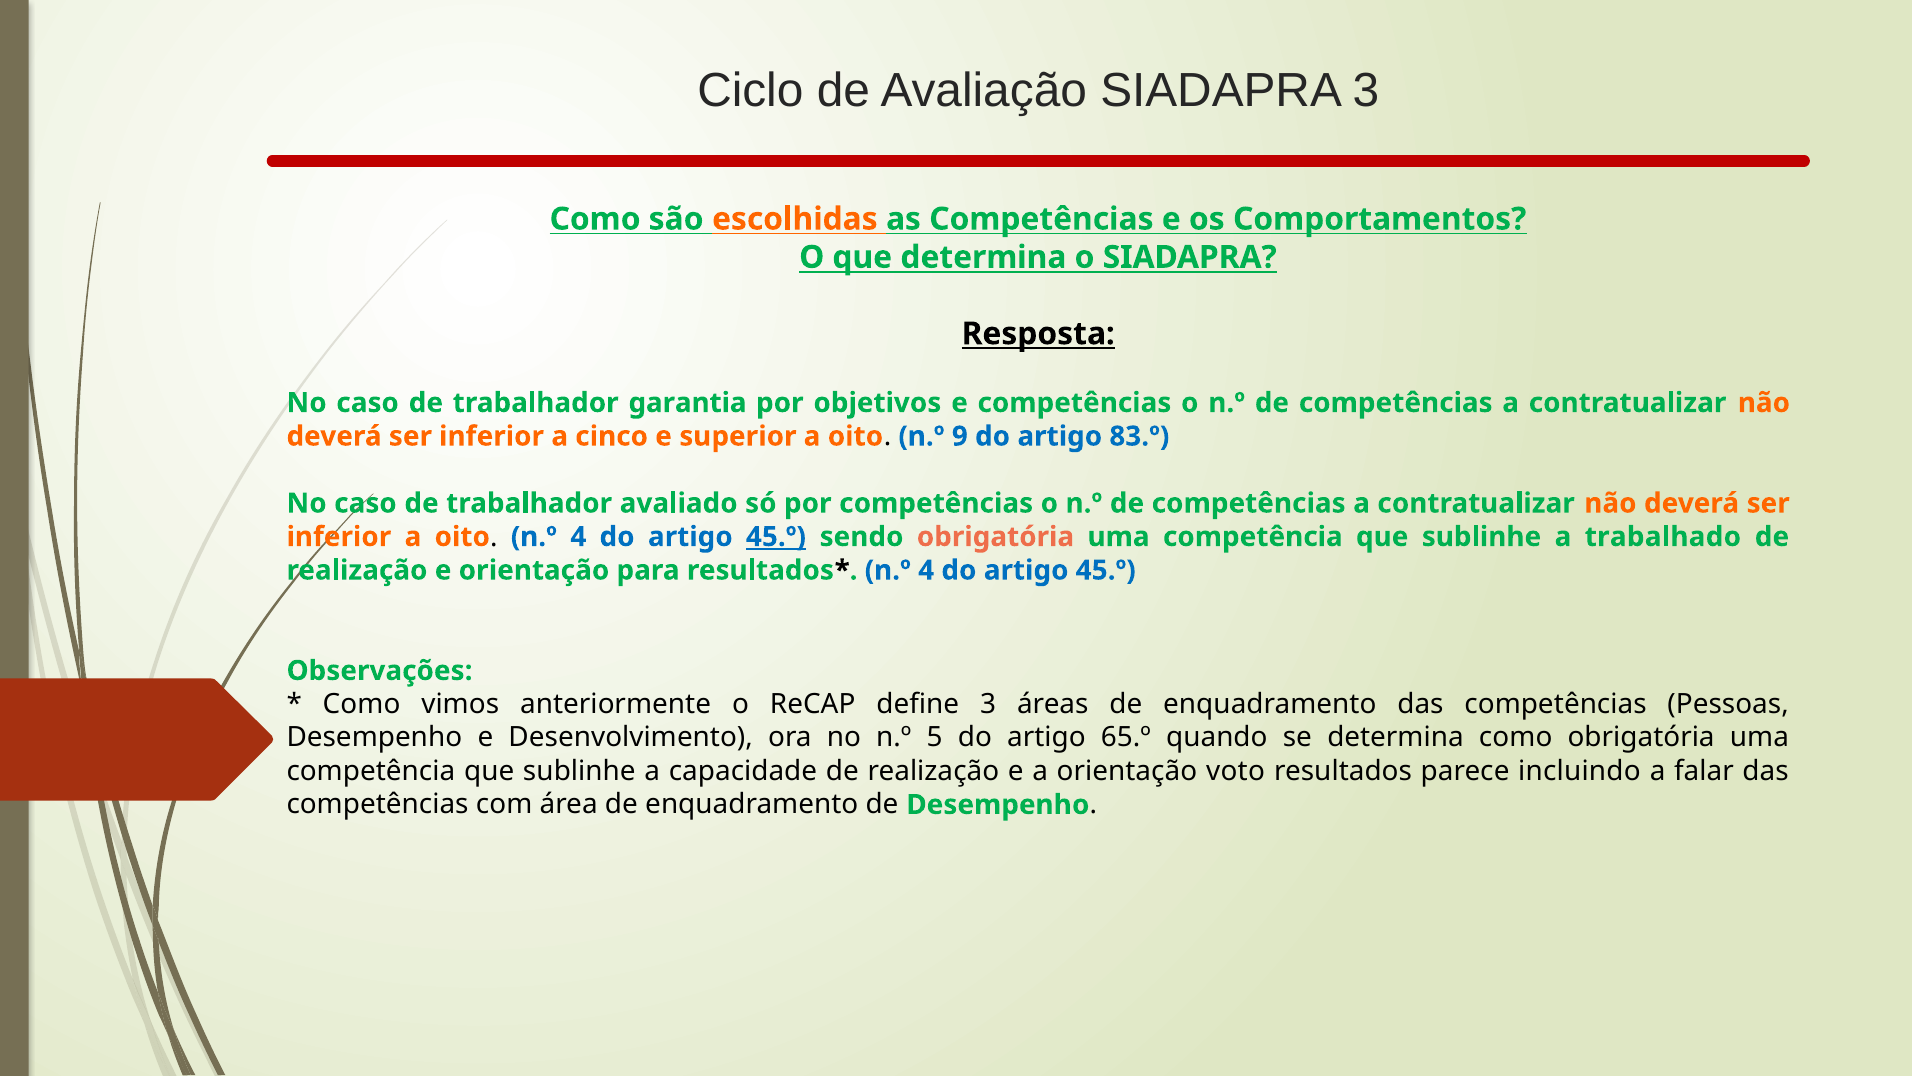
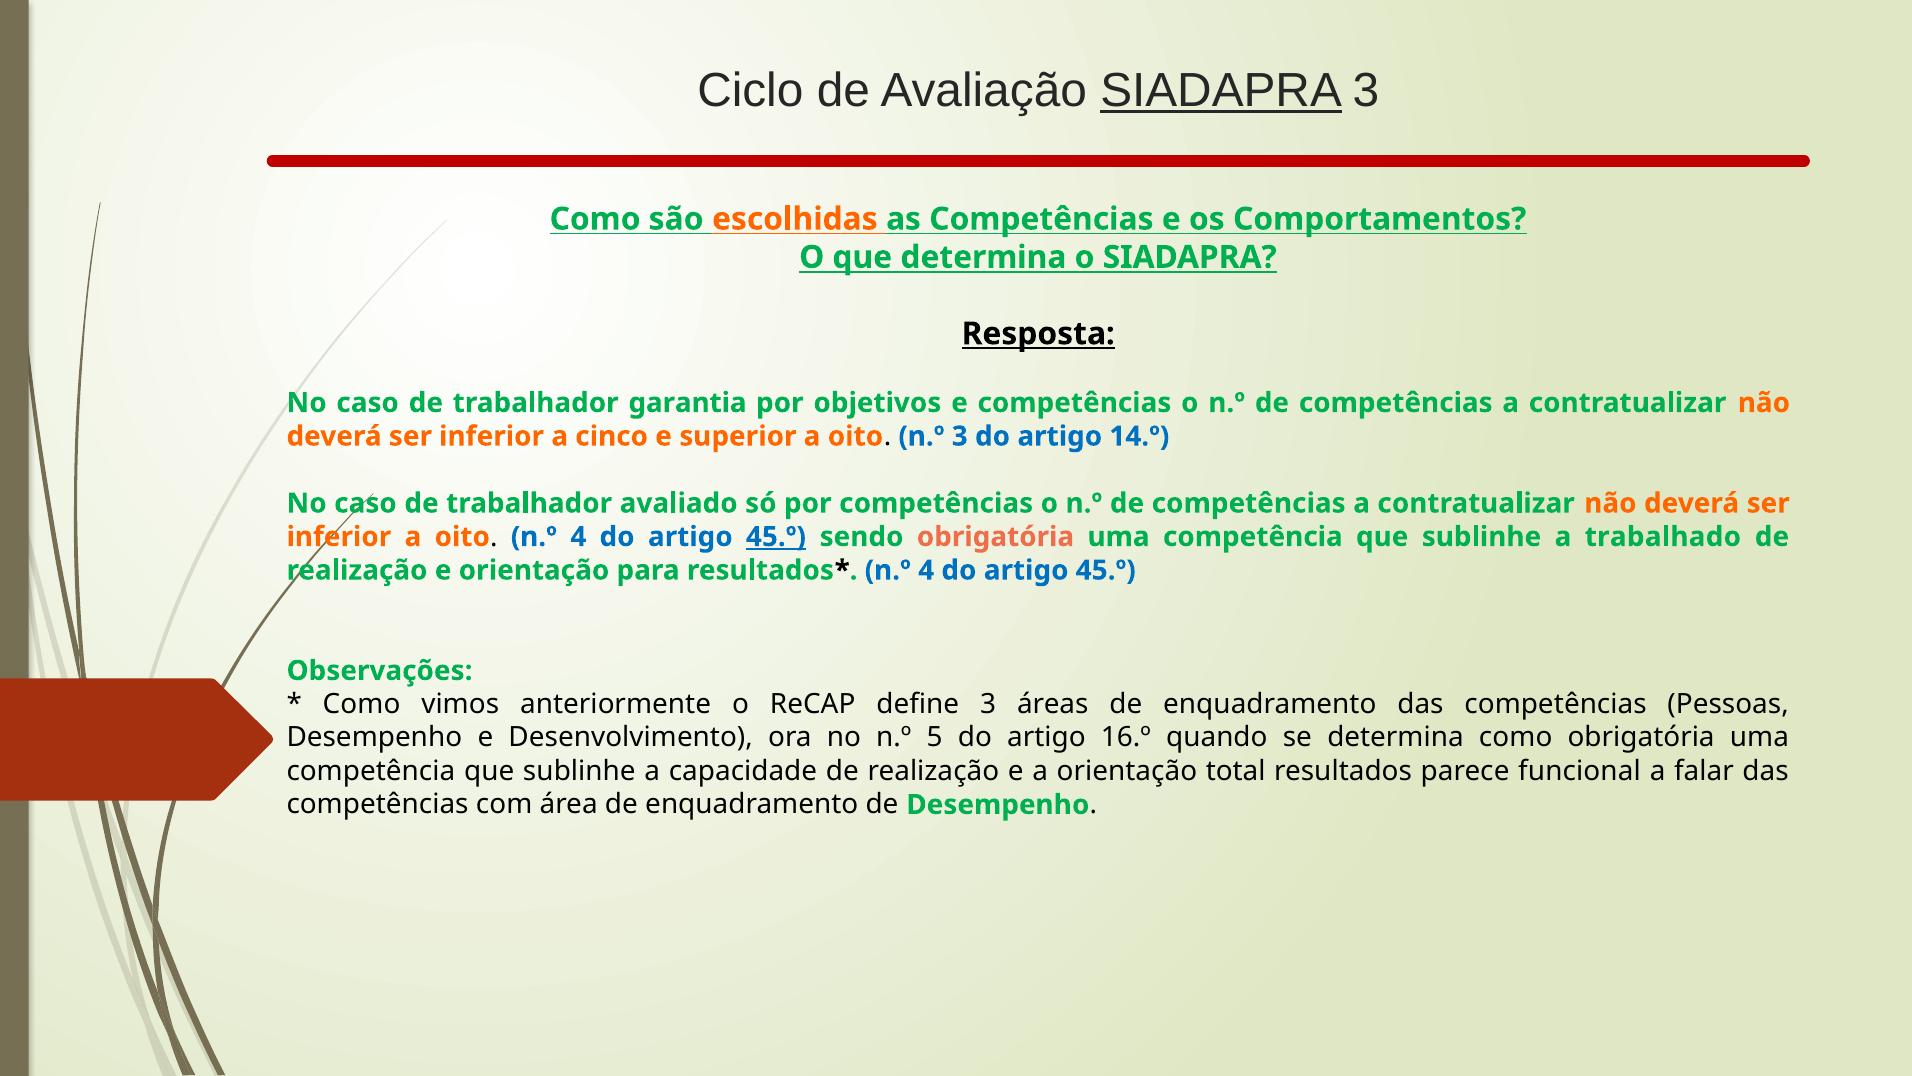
SIADAPRA at (1221, 91) underline: none -> present
n.º 9: 9 -> 3
83.º: 83.º -> 14.º
65.º: 65.º -> 16.º
voto: voto -> total
incluindo: incluindo -> funcional
